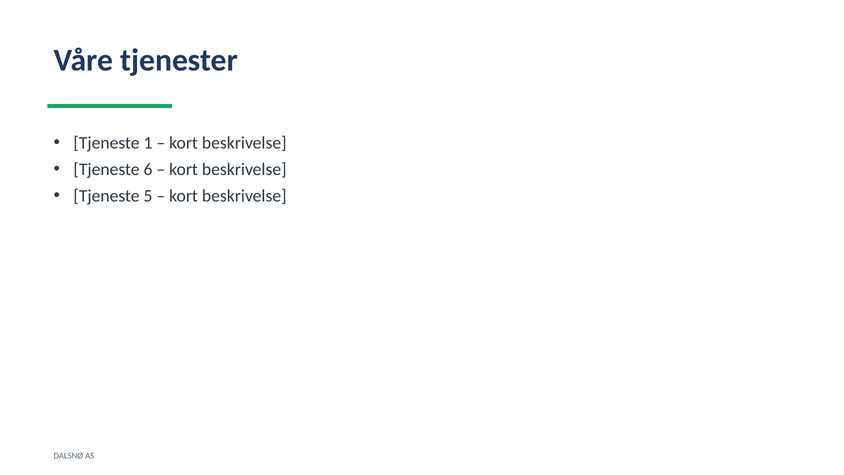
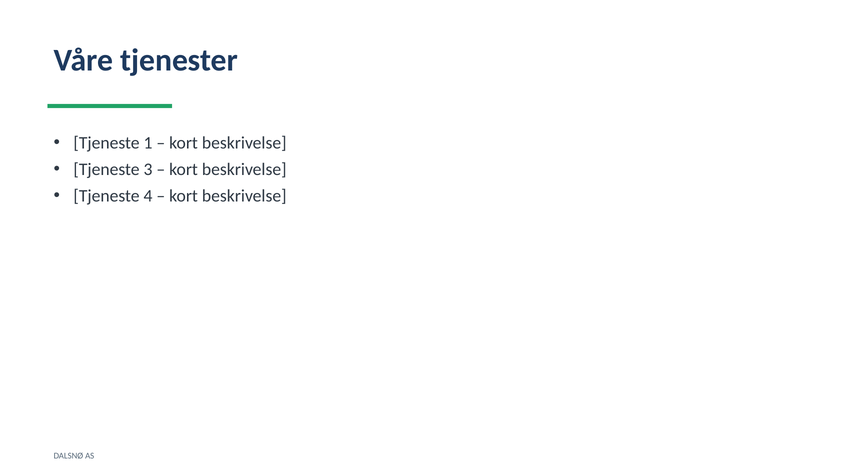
6: 6 -> 3
5: 5 -> 4
